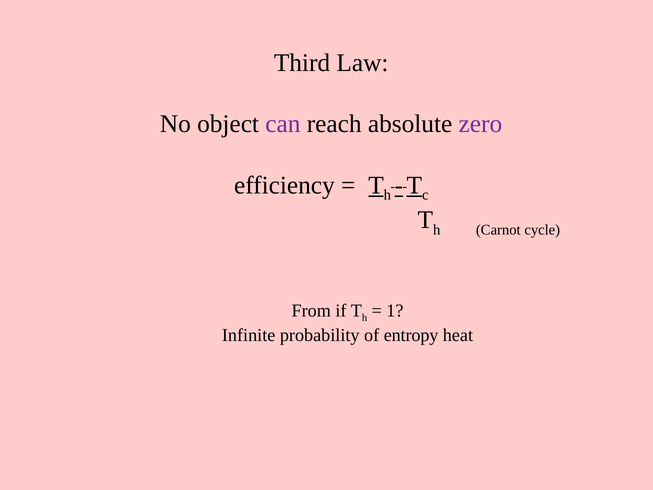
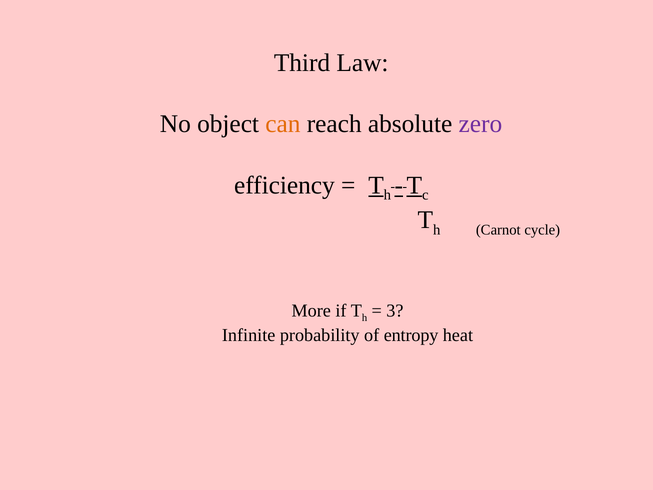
can colour: purple -> orange
From: From -> More
1: 1 -> 3
